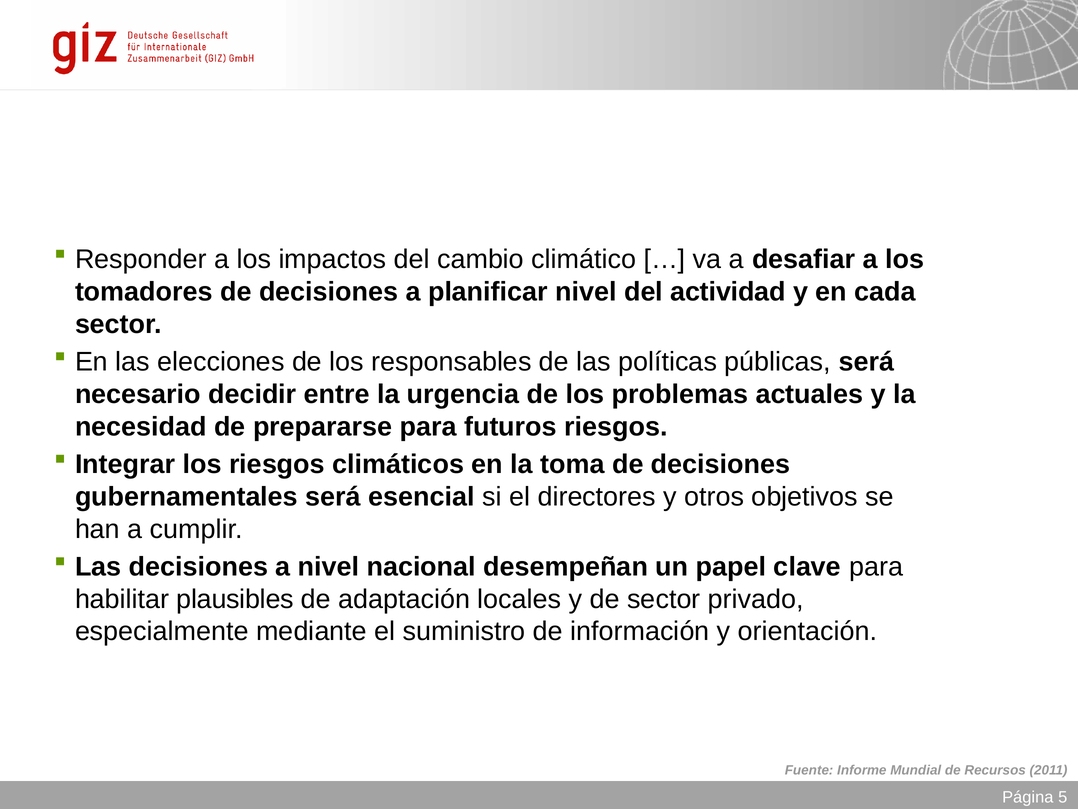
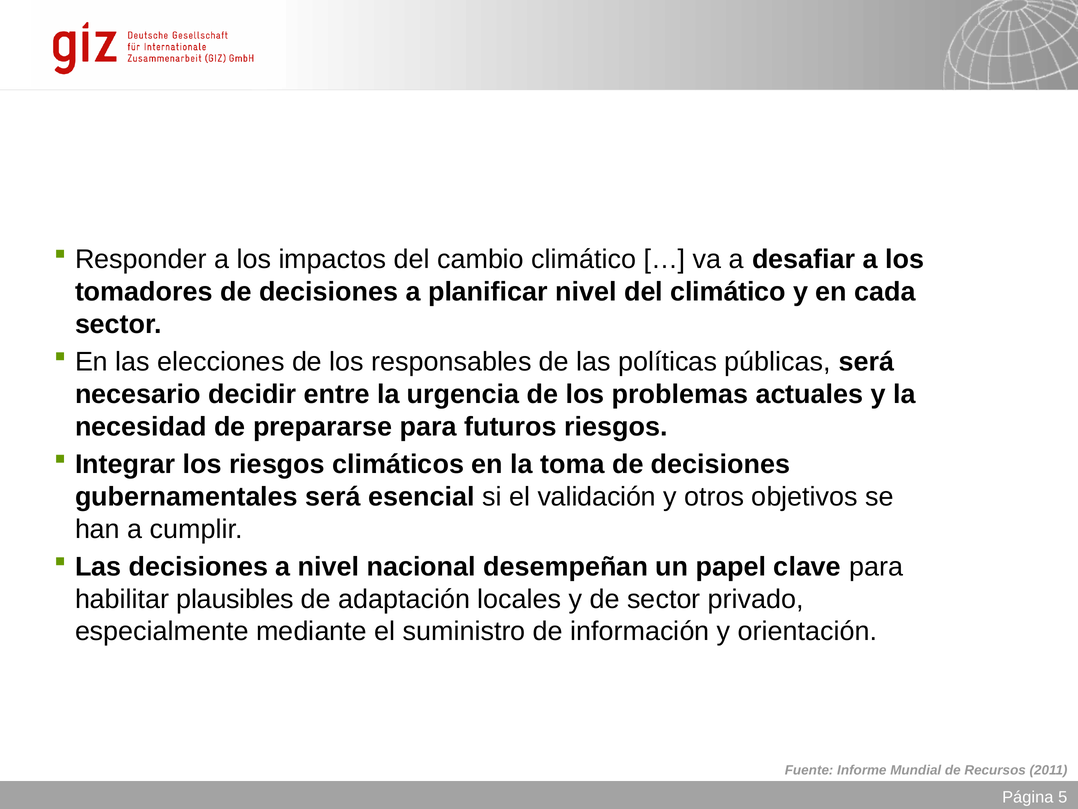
del actividad: actividad -> climático
directores: directores -> validación
